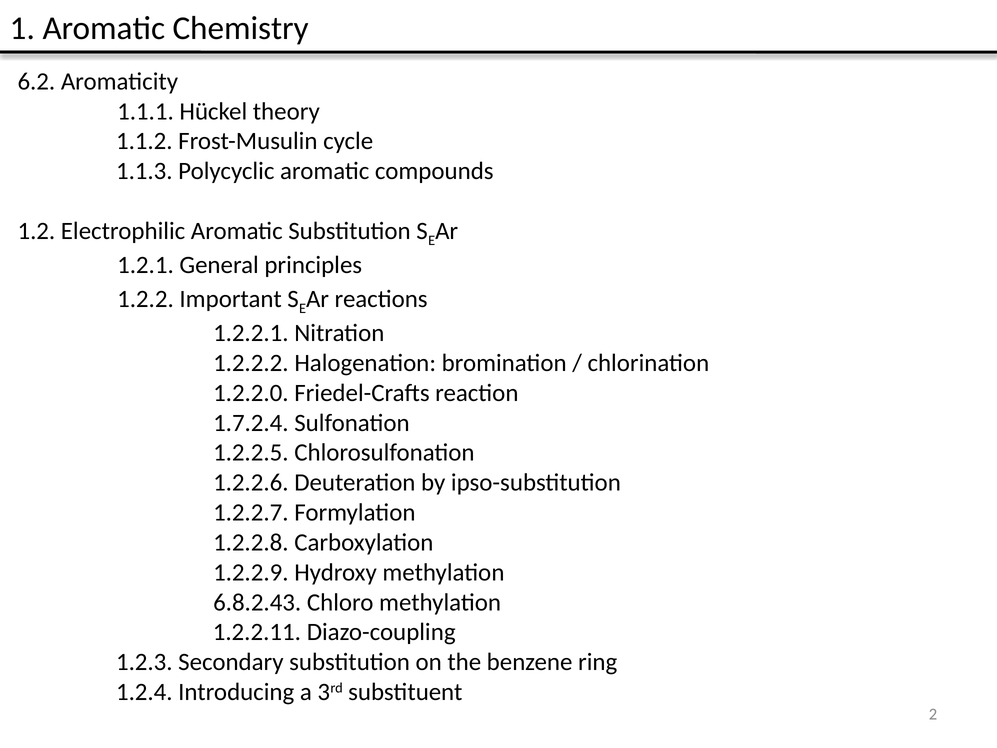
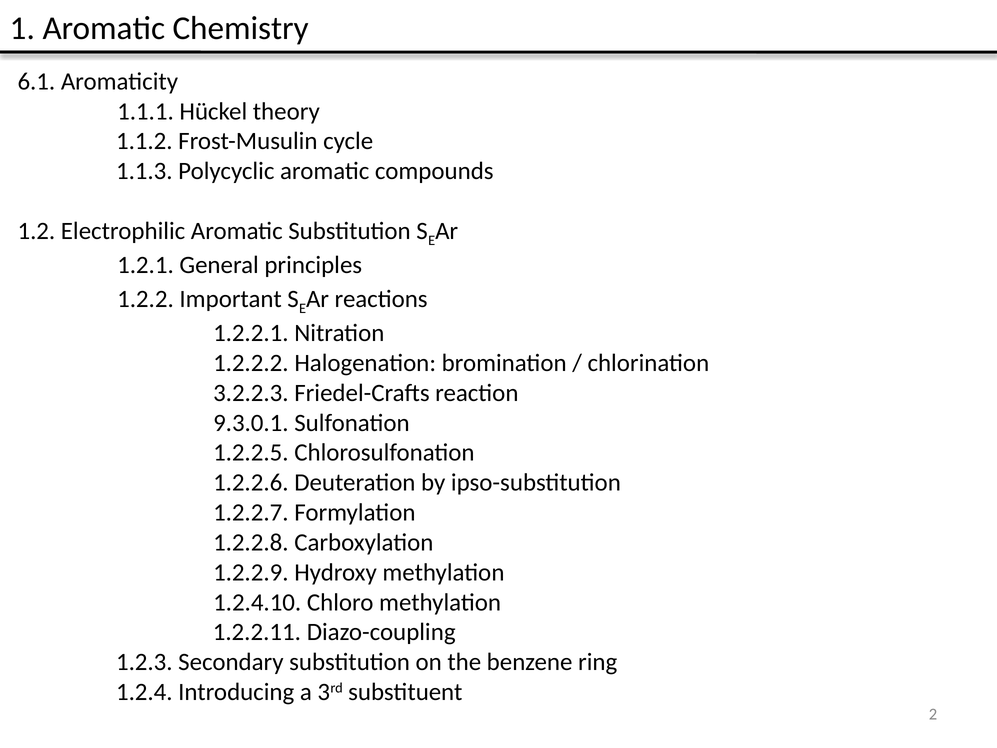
6.2: 6.2 -> 6.1
1.2.2.0: 1.2.2.0 -> 3.2.2.3
1.7.2.4: 1.7.2.4 -> 9.3.0.1
6.8.2.43: 6.8.2.43 -> 1.2.4.10
